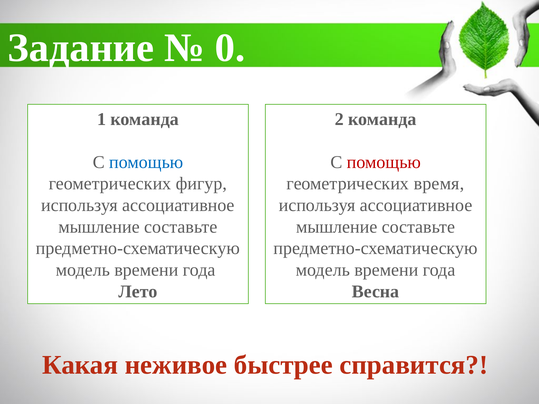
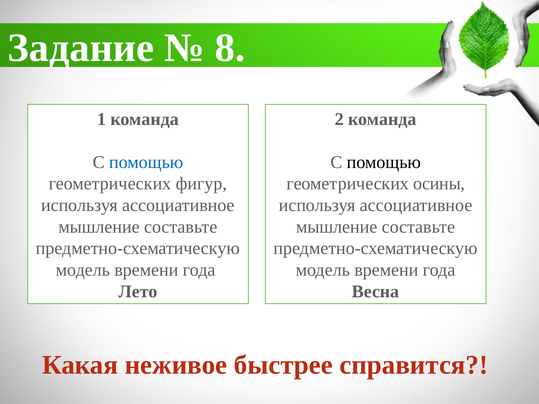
0: 0 -> 8
помощью at (384, 162) colour: red -> black
время: время -> осины
